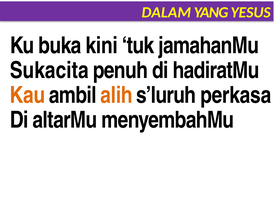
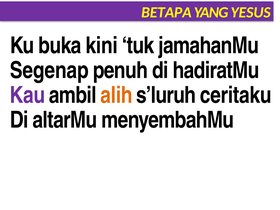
DALAM: DALAM -> BETAPA
Sukacita: Sukacita -> Segenap
Kau colour: orange -> purple
perkasa: perkasa -> ceritaku
